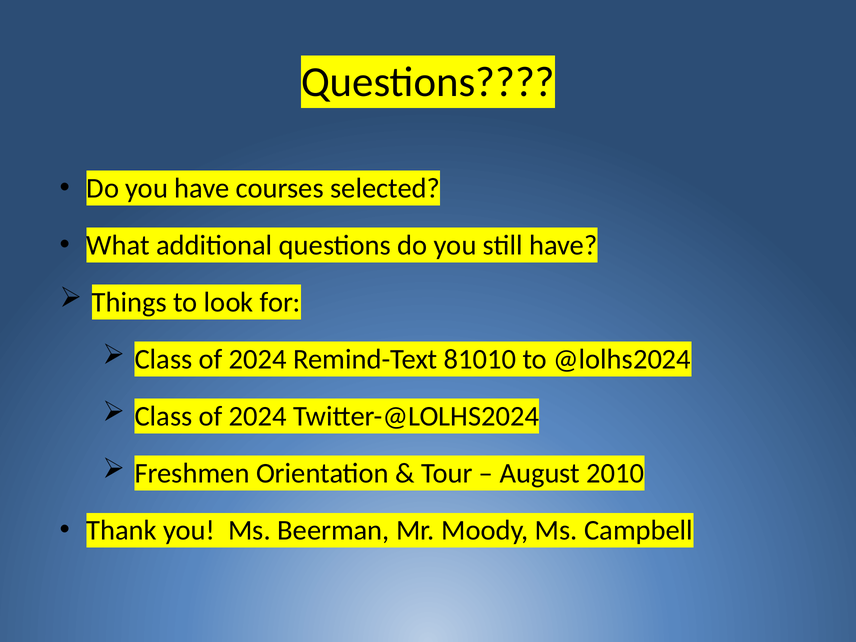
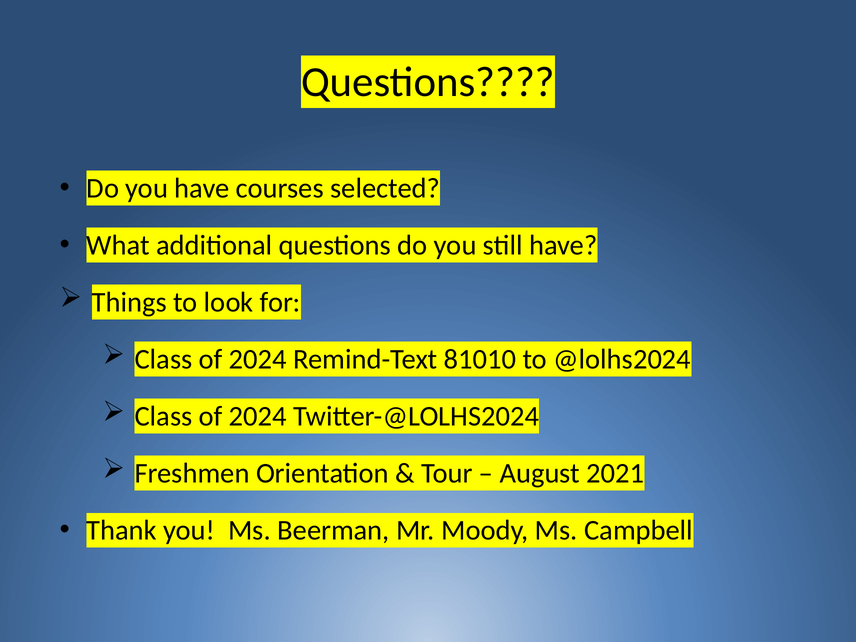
2010: 2010 -> 2021
